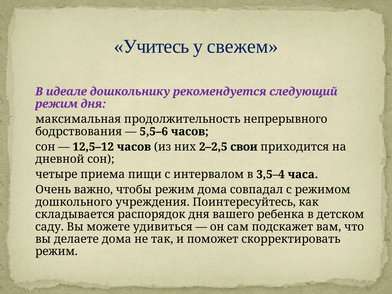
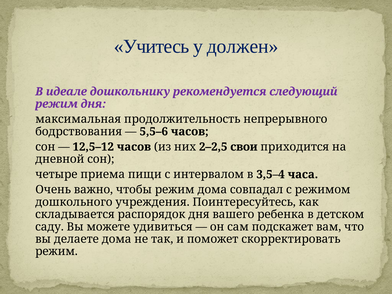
свежем: свежем -> должен
